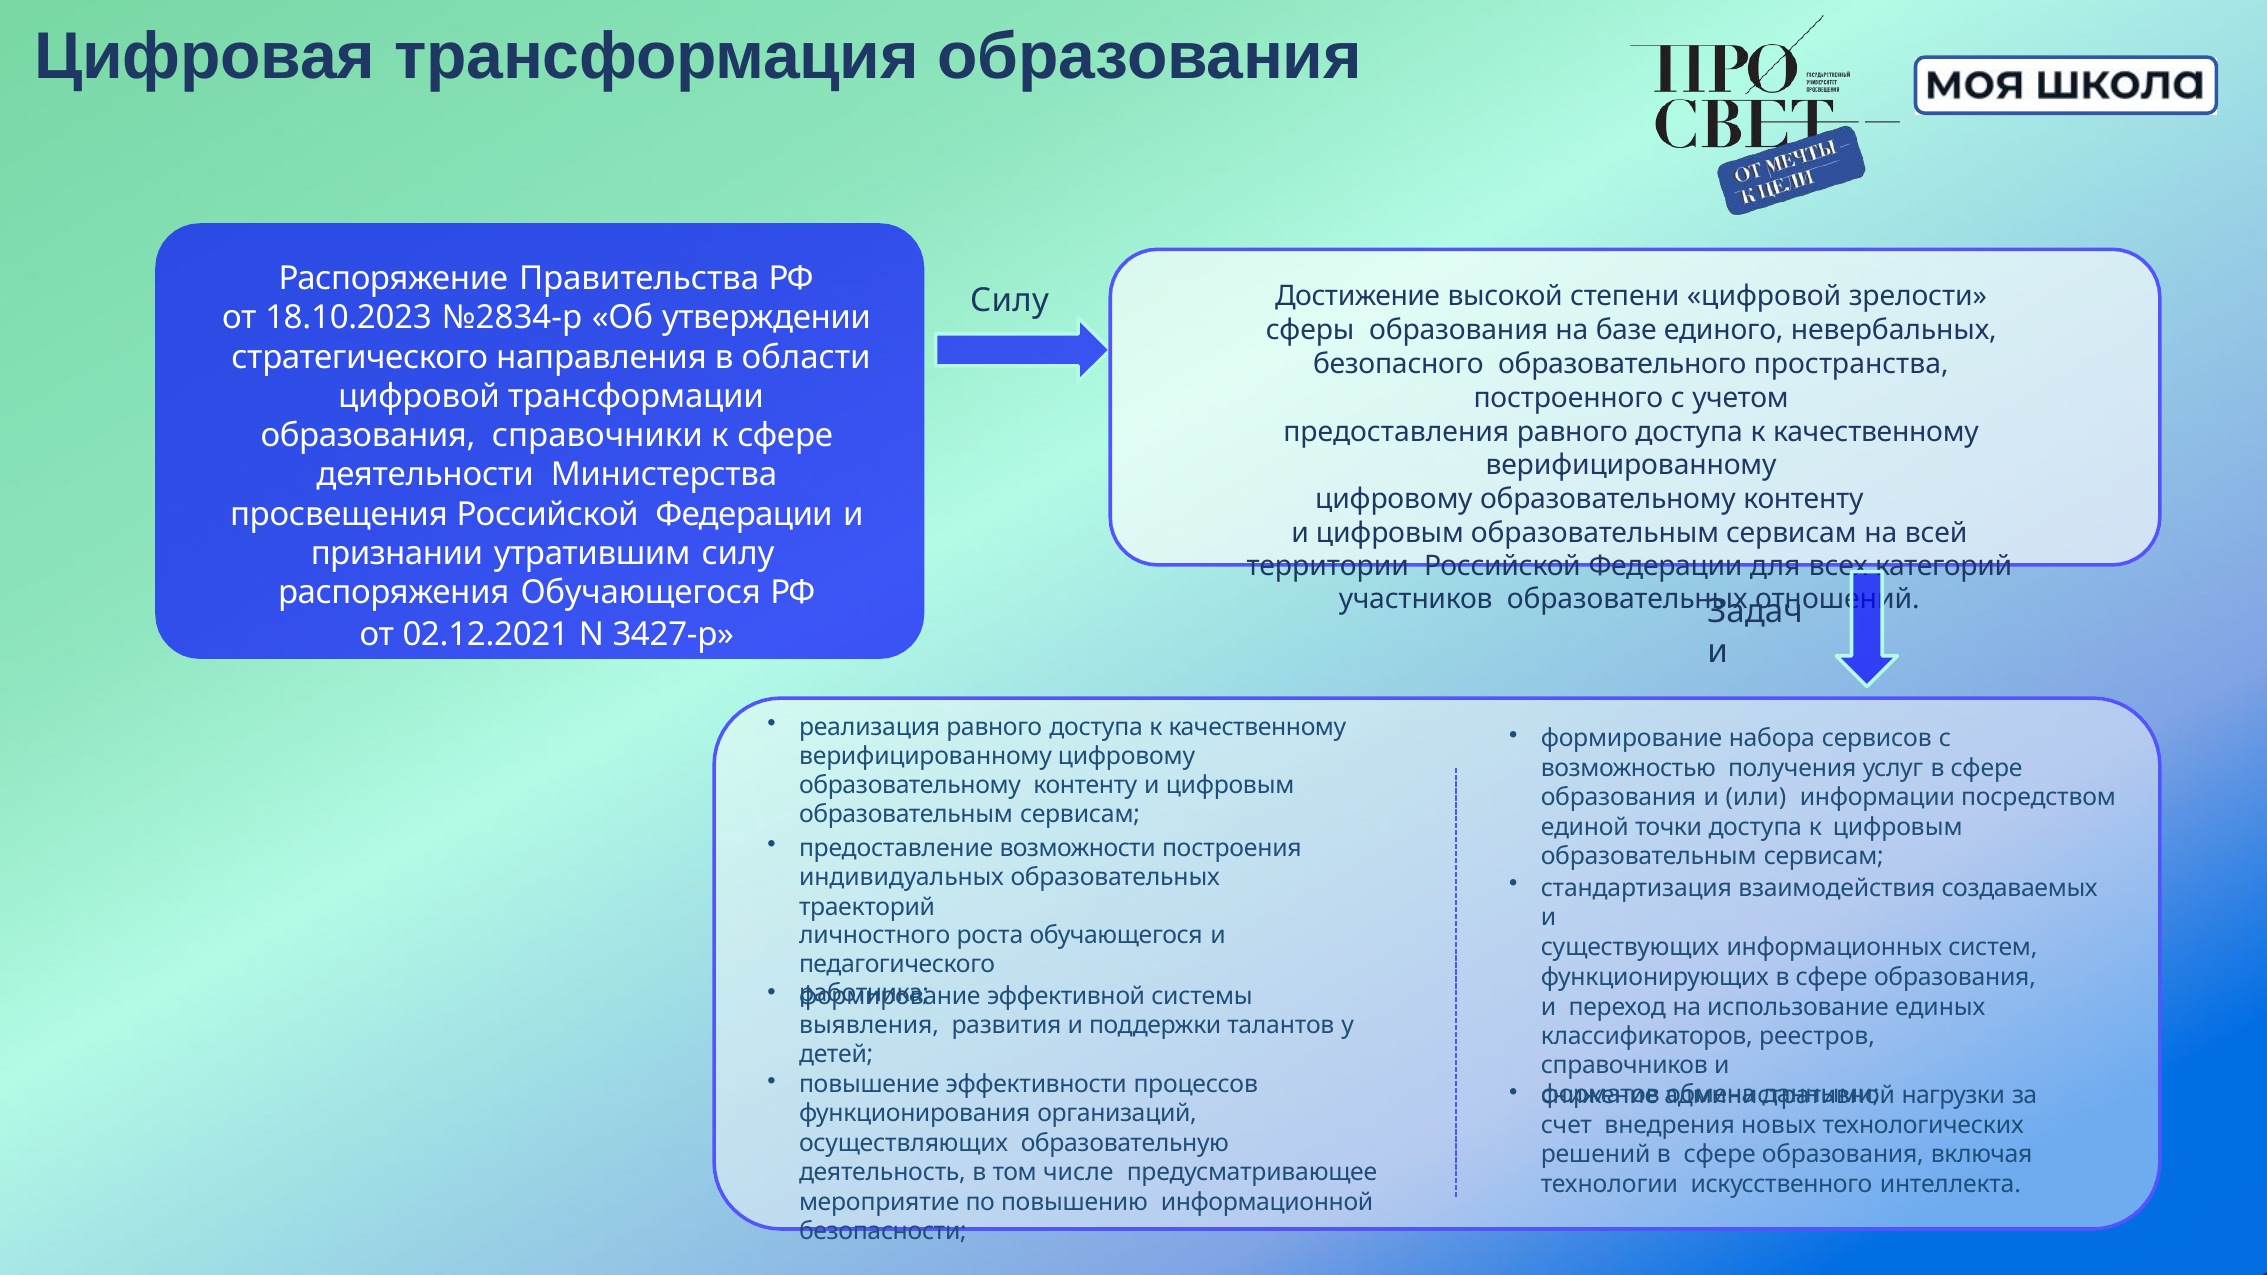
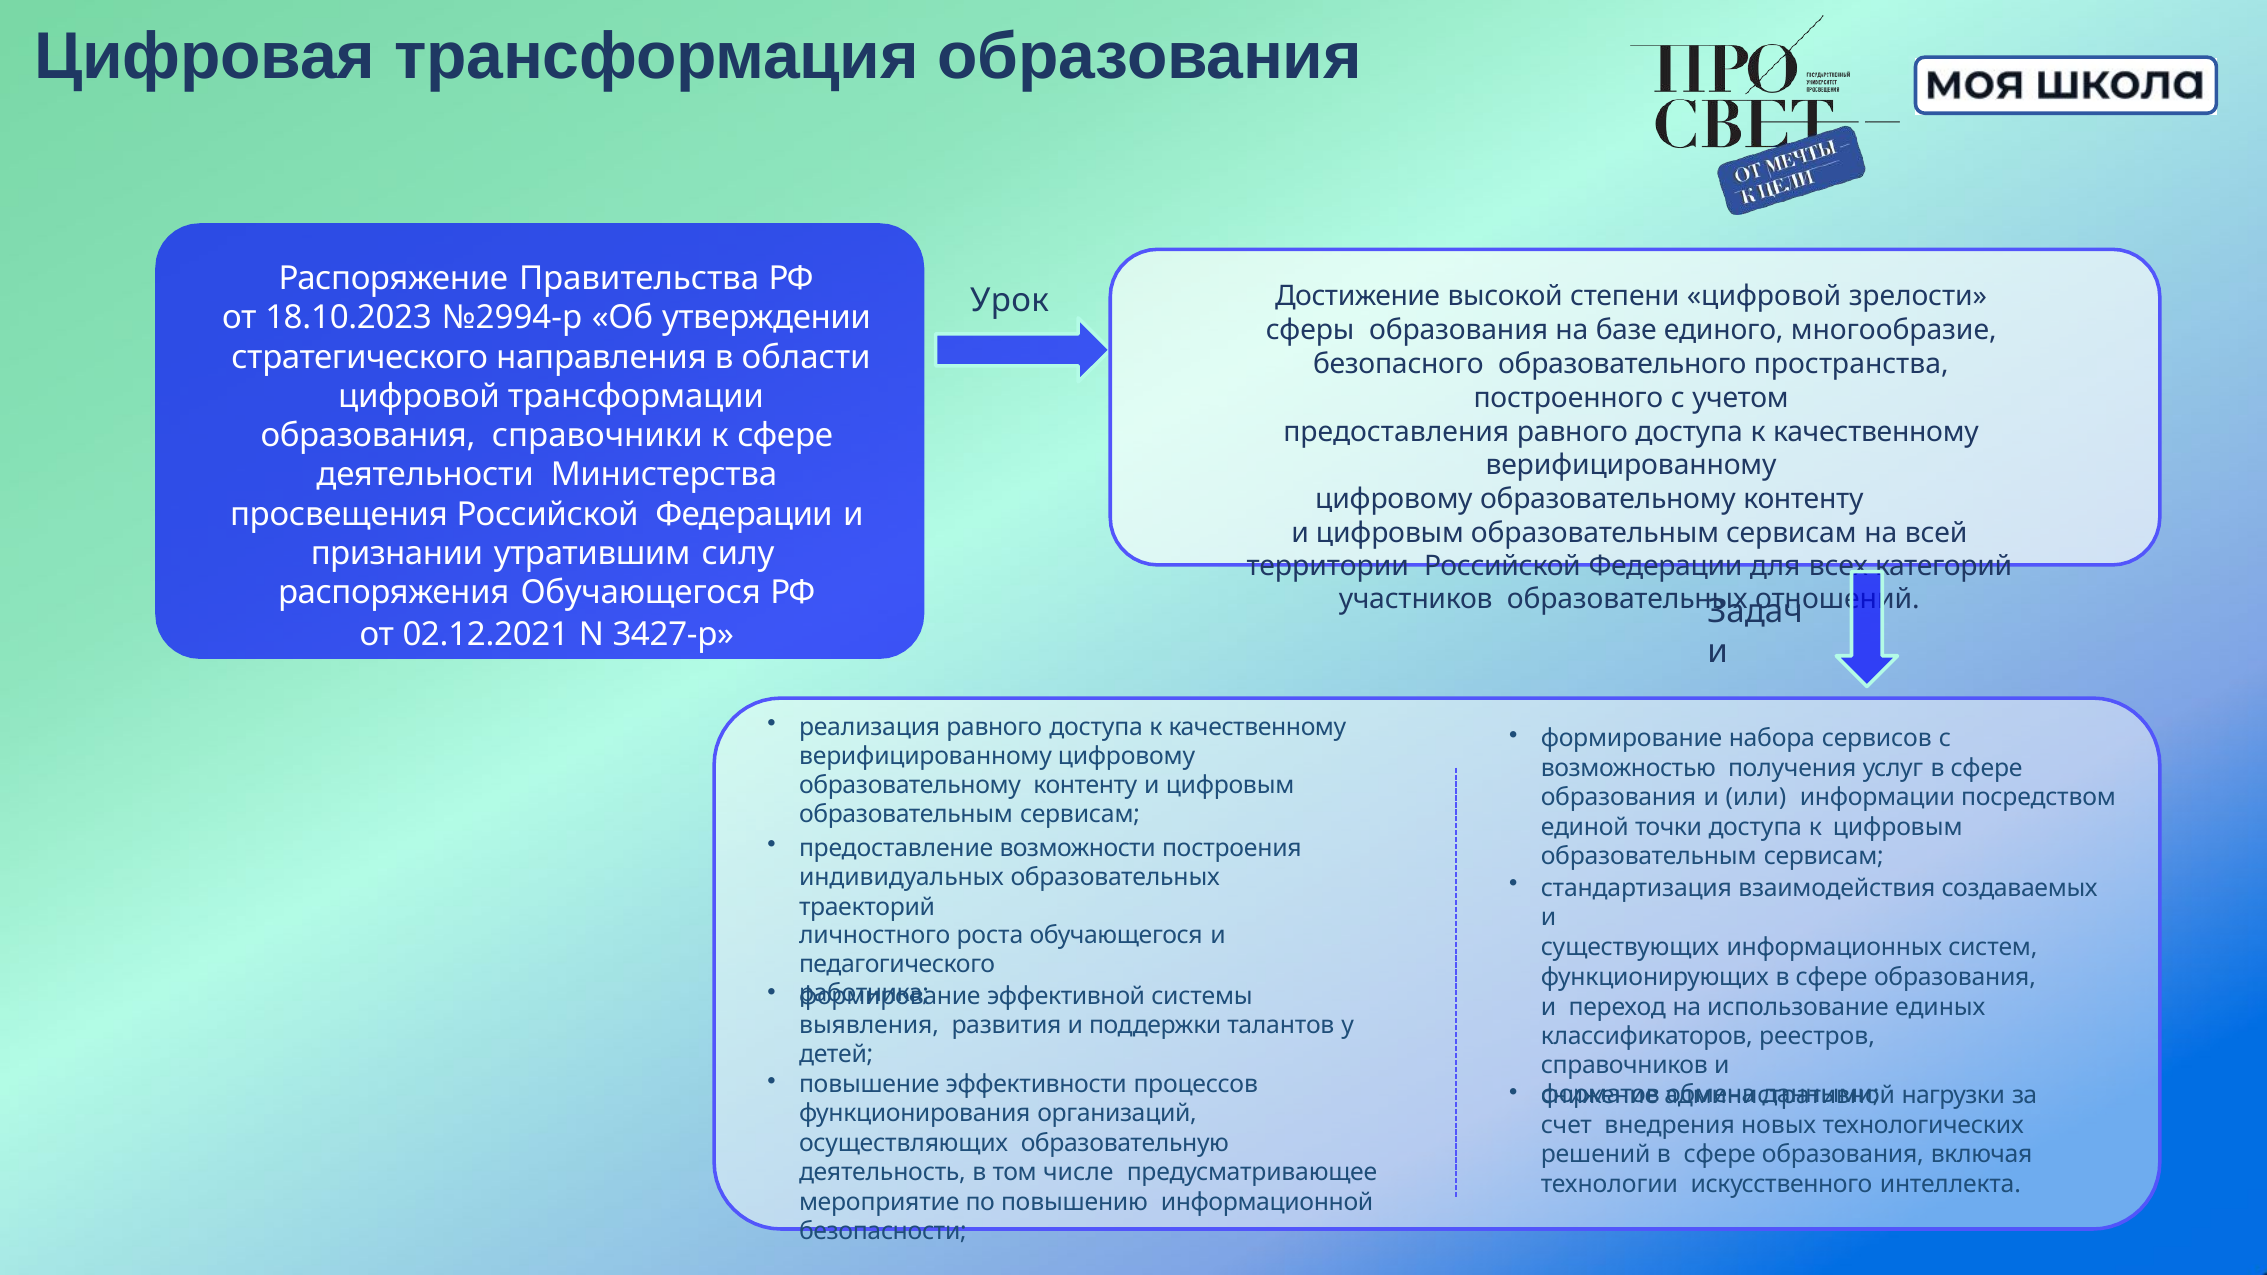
Силу at (1010, 301): Силу -> Урок
№2834-р: №2834-р -> №2994-р
невербальных: невербальных -> многообразие
